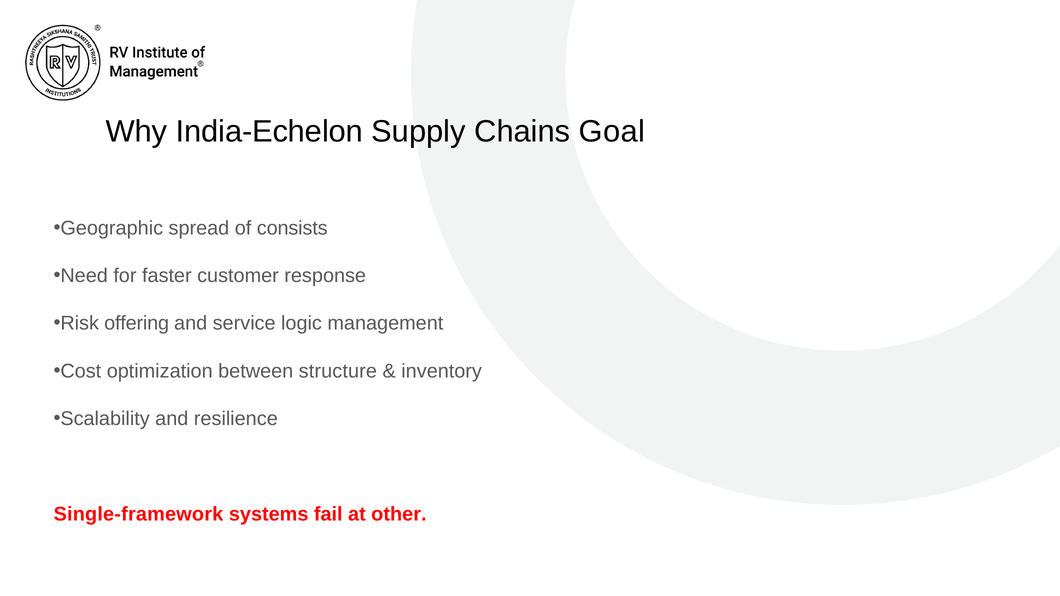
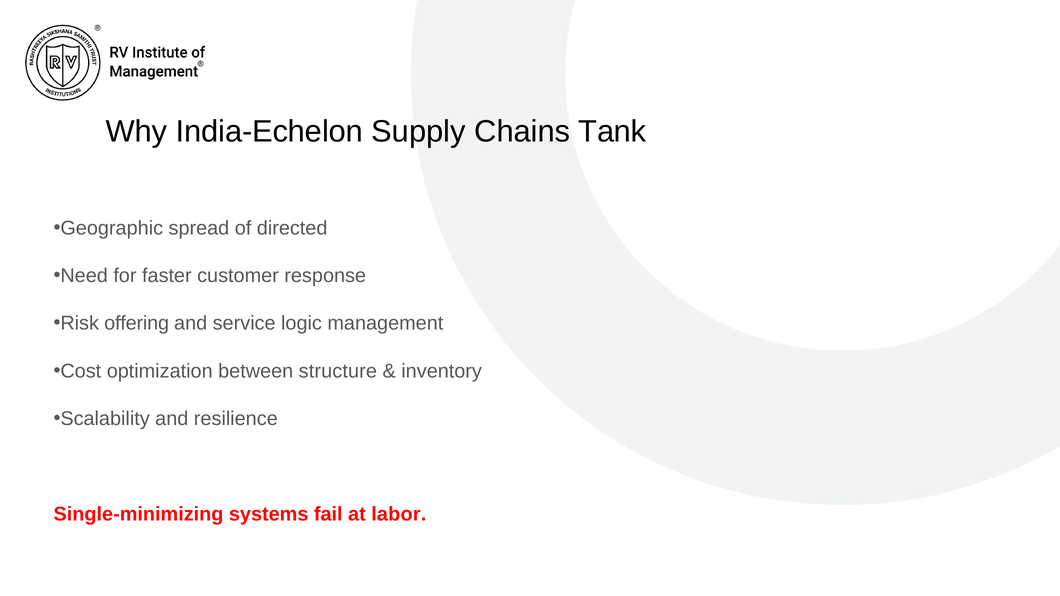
Goal: Goal -> Tank
consists: consists -> directed
Single-framework: Single-framework -> Single-minimizing
other: other -> labor
